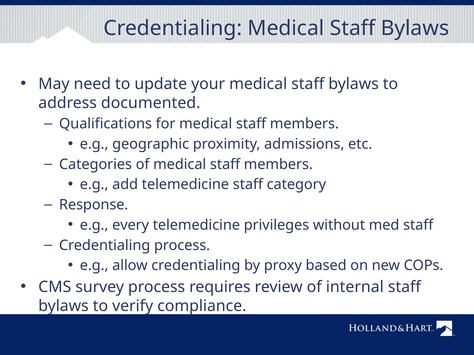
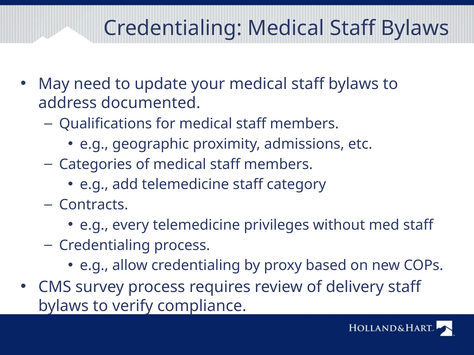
Response: Response -> Contracts
internal: internal -> delivery
